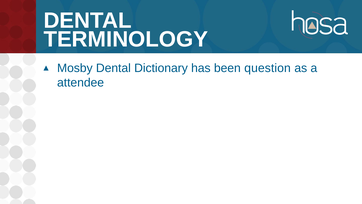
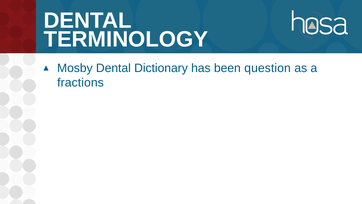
attendee: attendee -> fractions
